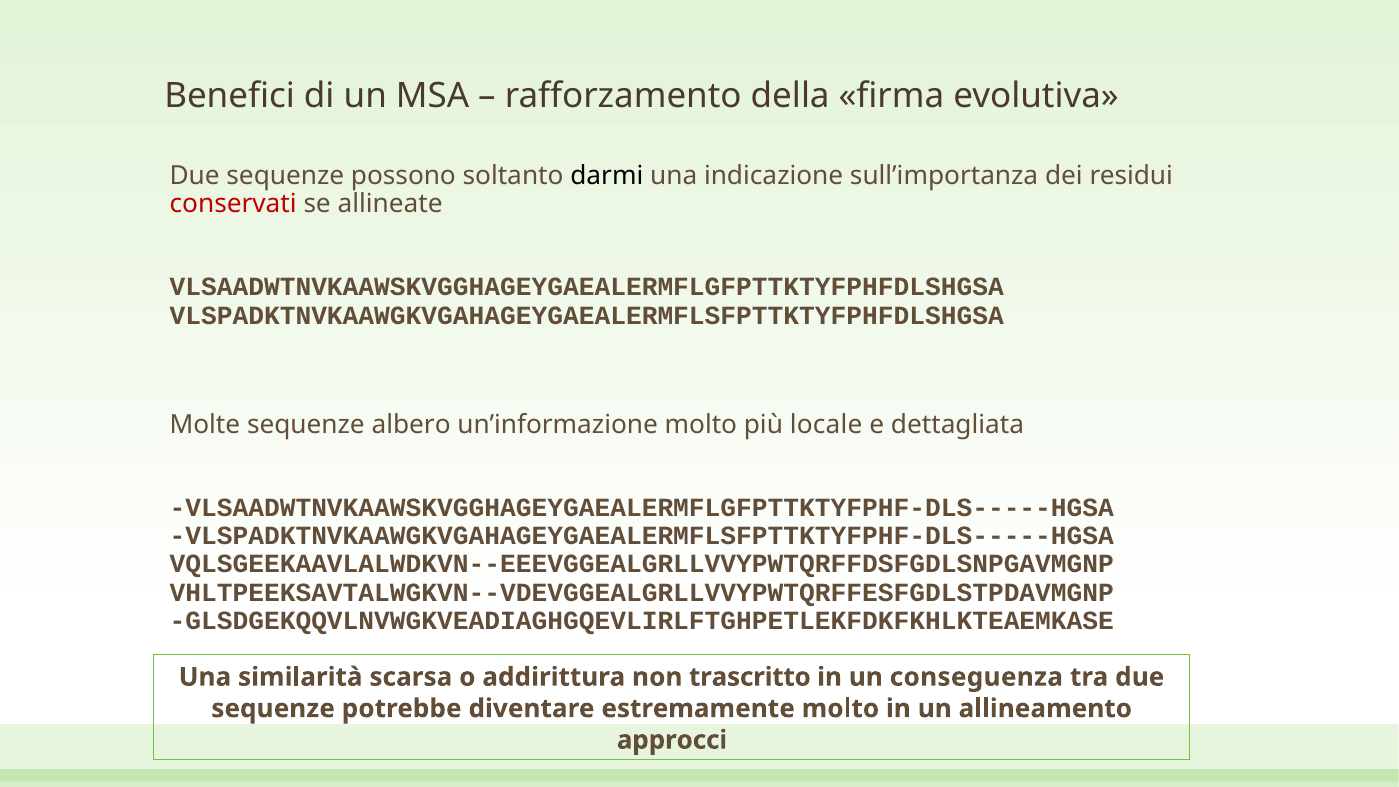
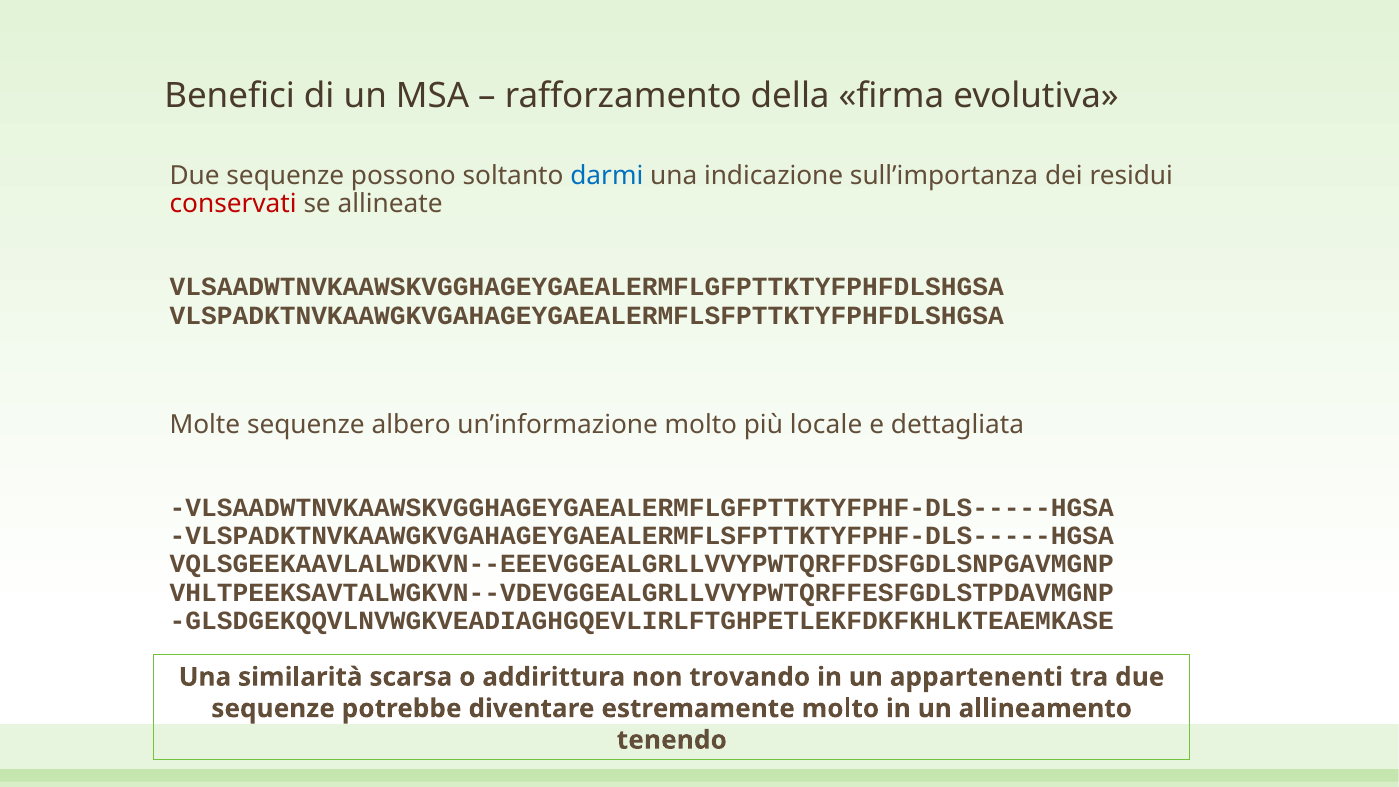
darmi colour: black -> blue
trascritto: trascritto -> trovando
conseguenza: conseguenza -> appartenenti
approcci: approcci -> tenendo
